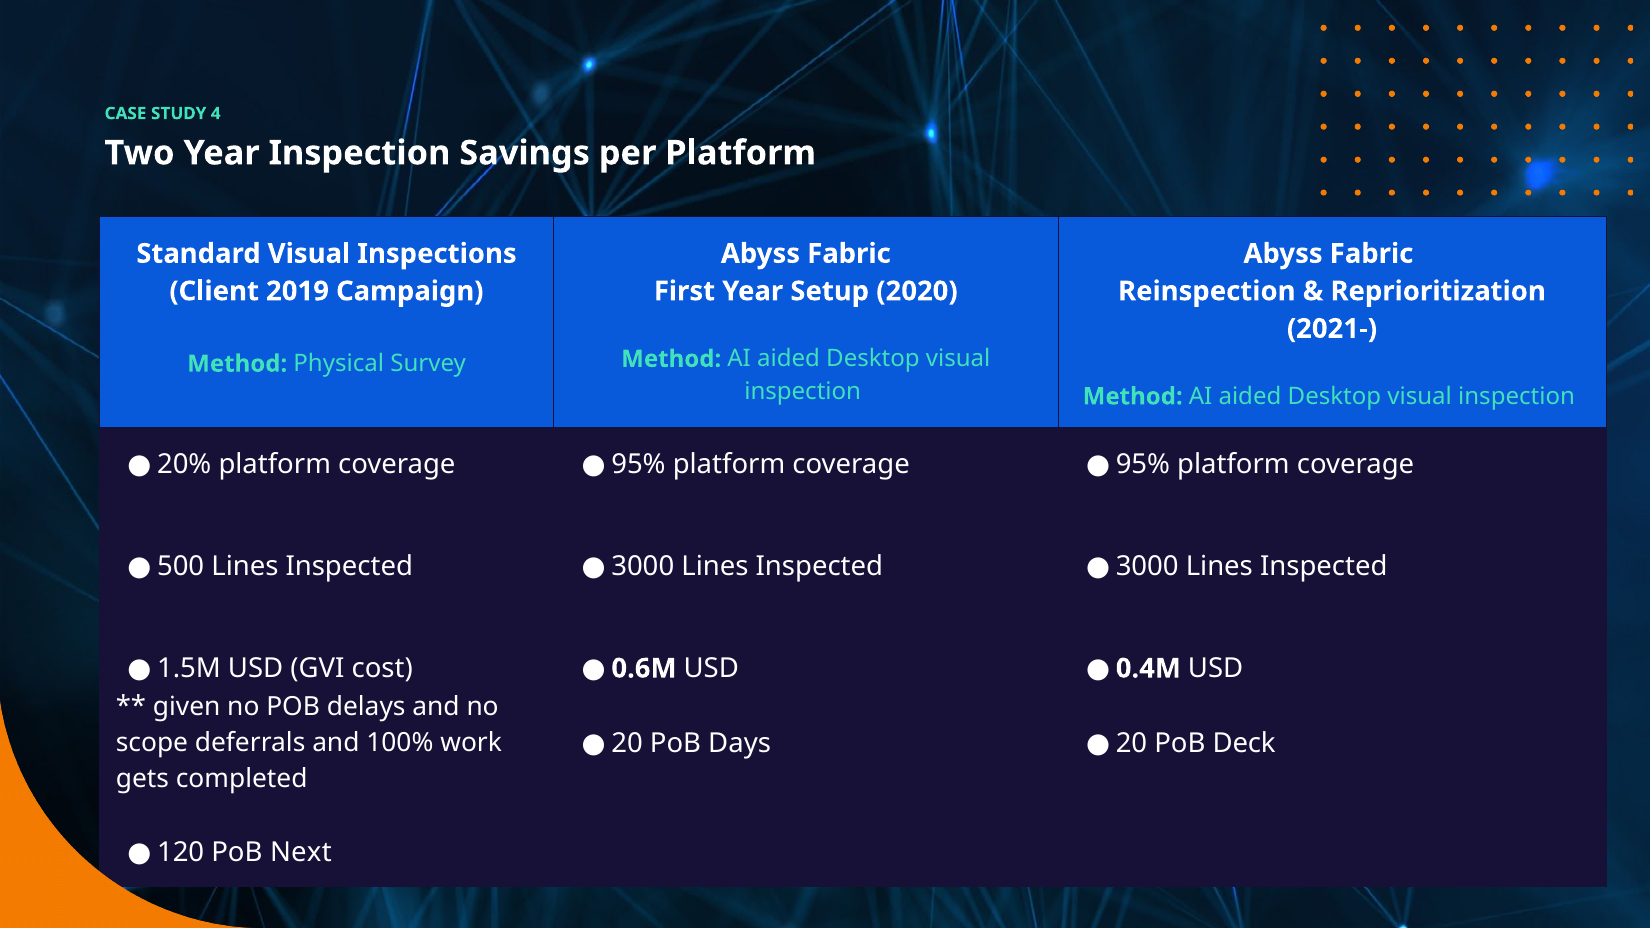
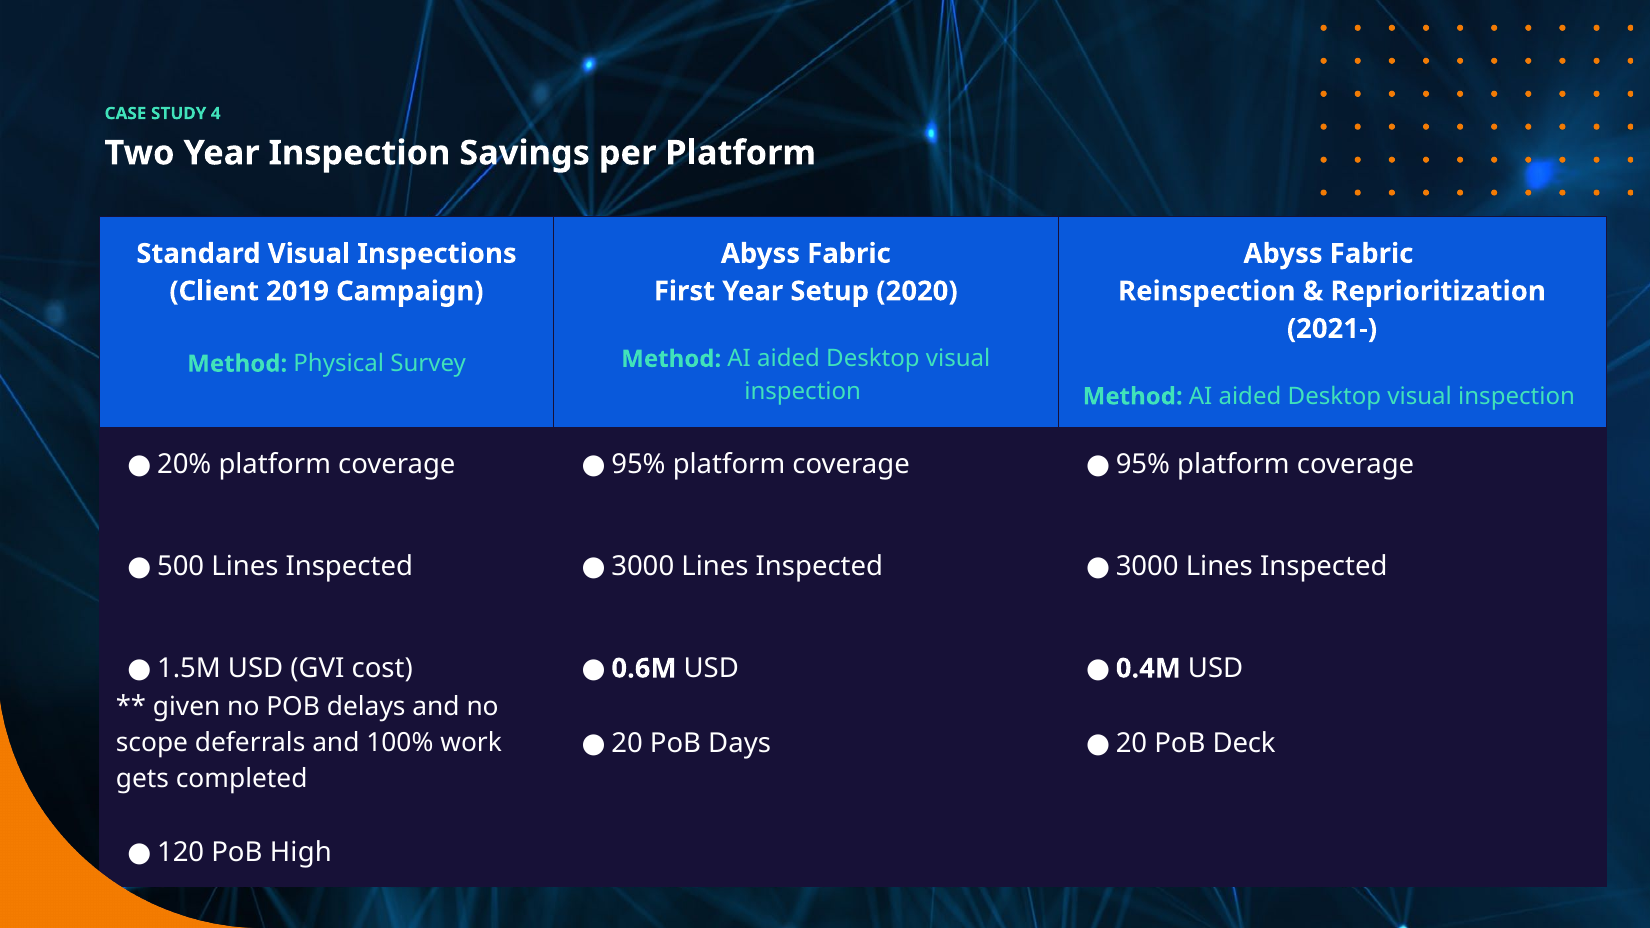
Next: Next -> High
